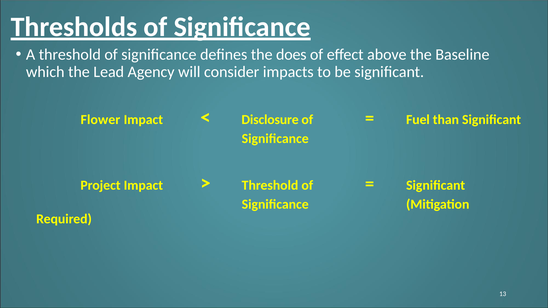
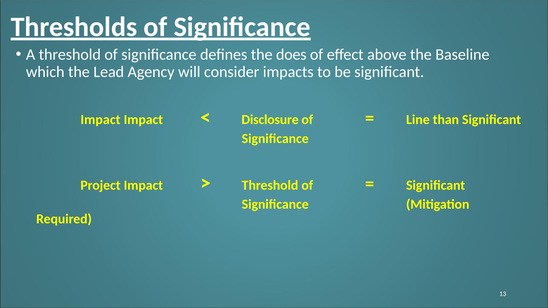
Flower at (100, 120): Flower -> Impact
Fuel: Fuel -> Line
